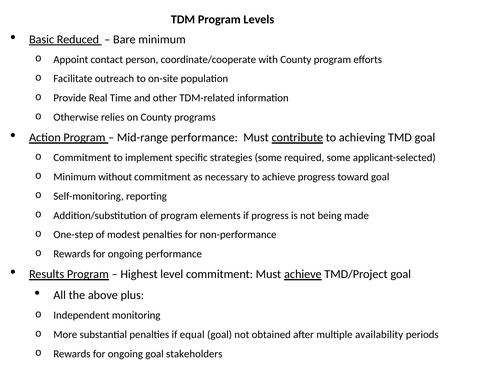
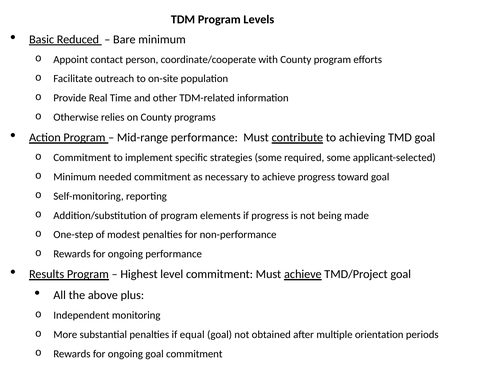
without: without -> needed
availability: availability -> orientation
goal stakeholders: stakeholders -> commitment
